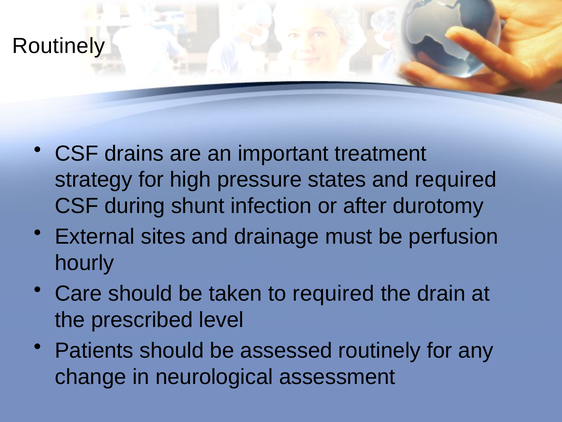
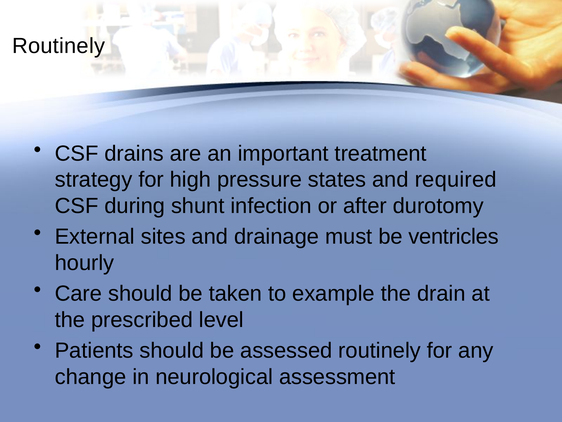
perfusion: perfusion -> ventricles
to required: required -> example
